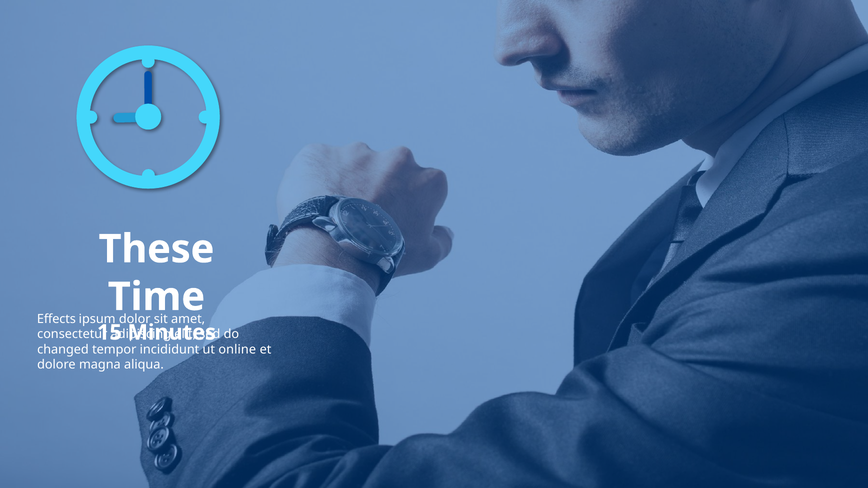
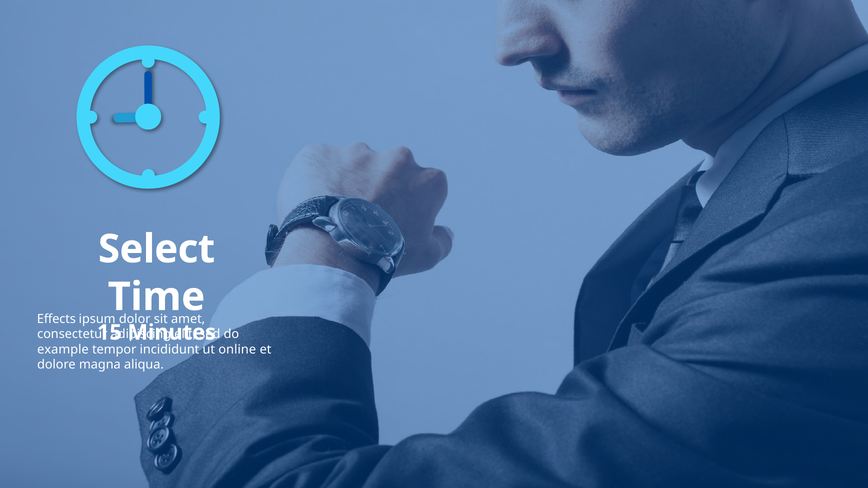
These: These -> Select
changed: changed -> example
